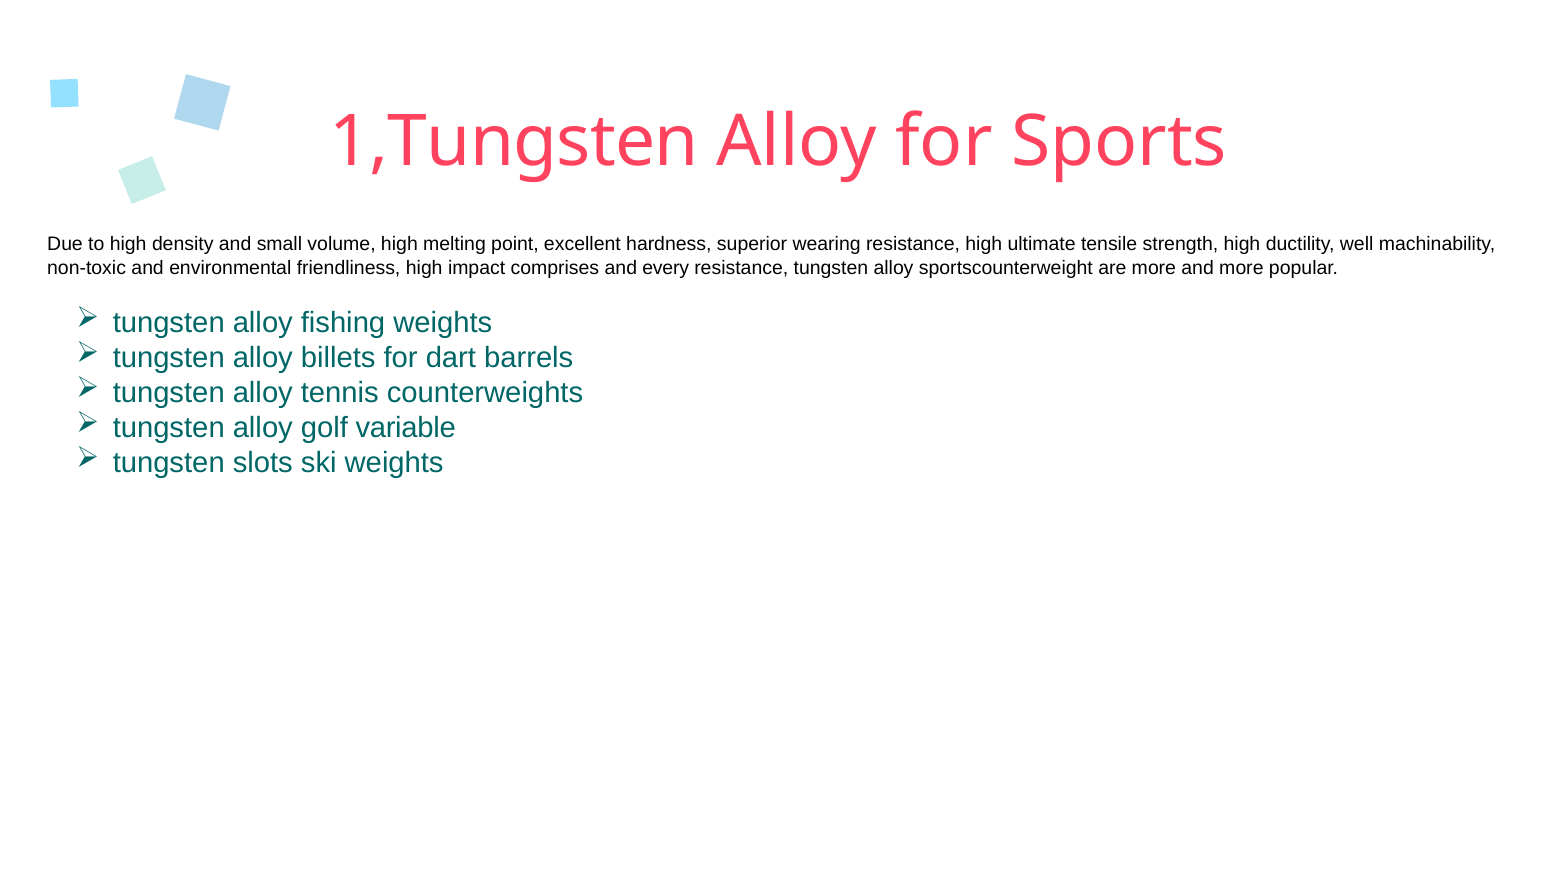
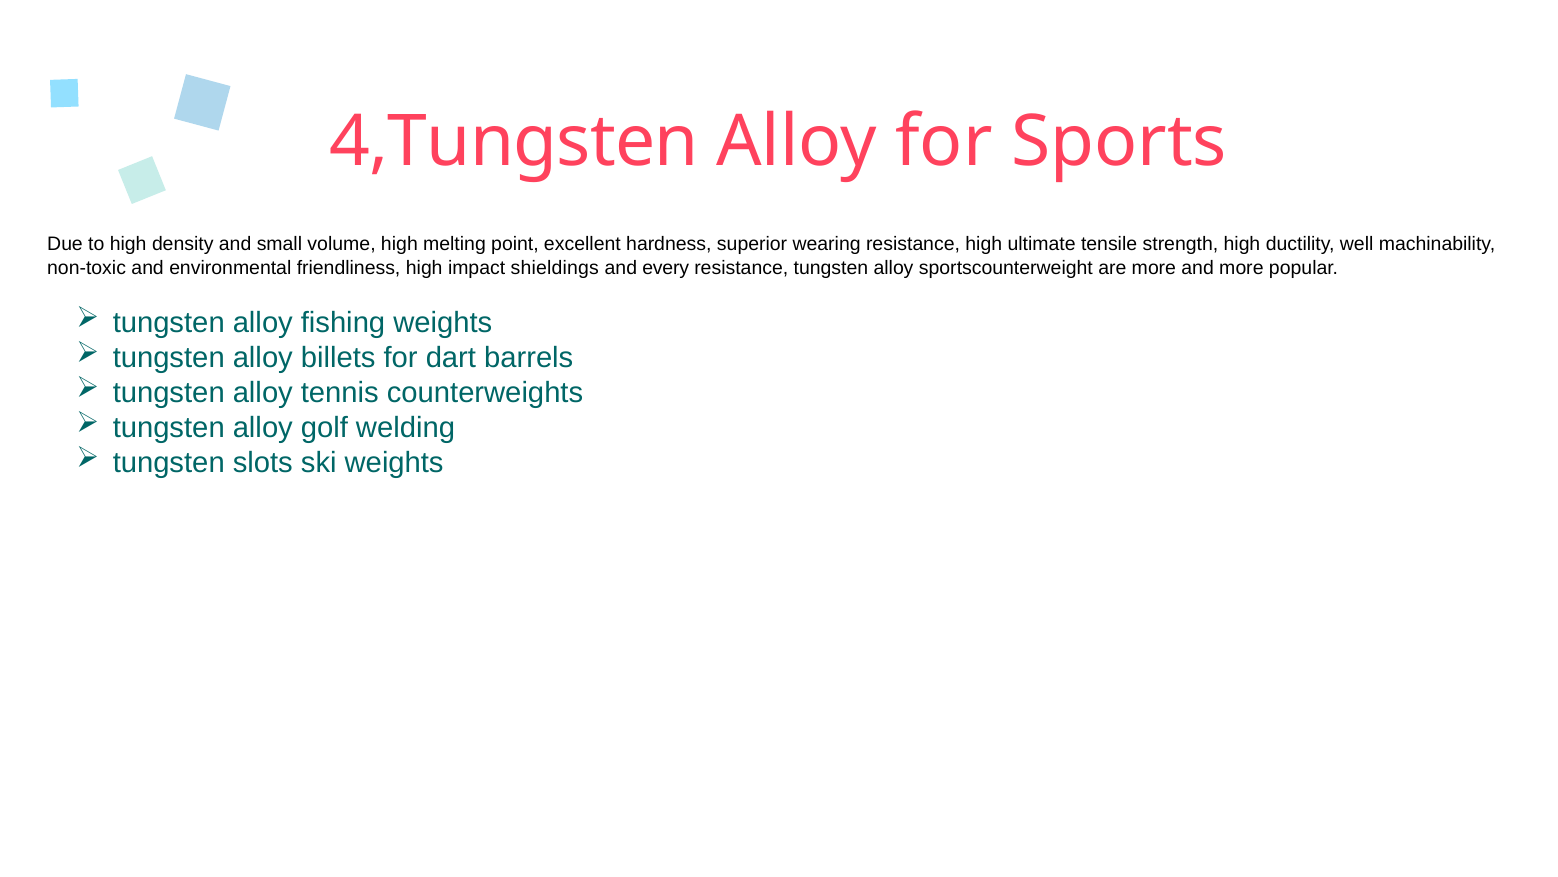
1,Tungsten: 1,Tungsten -> 4,Tungsten
comprises: comprises -> shieldings
variable: variable -> welding
